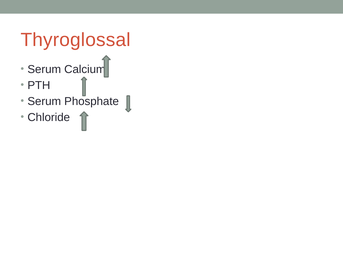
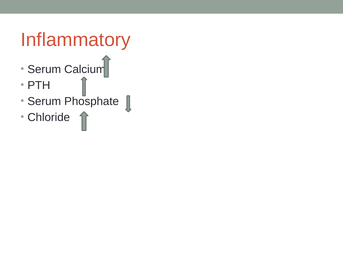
Thyroglossal: Thyroglossal -> Inflammatory
